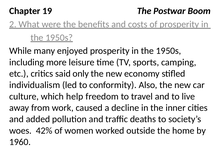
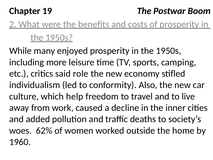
only: only -> role
42%: 42% -> 62%
